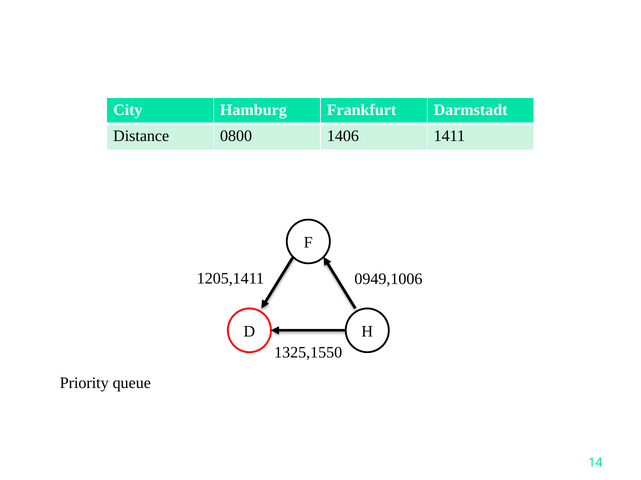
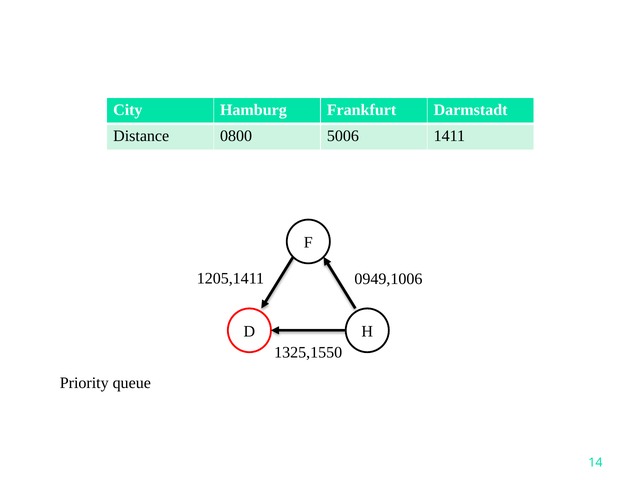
1406: 1406 -> 5006
